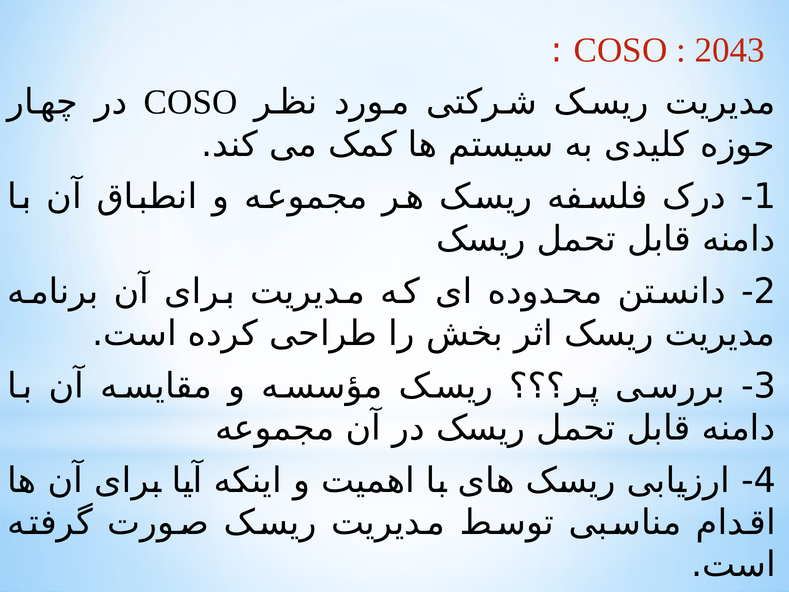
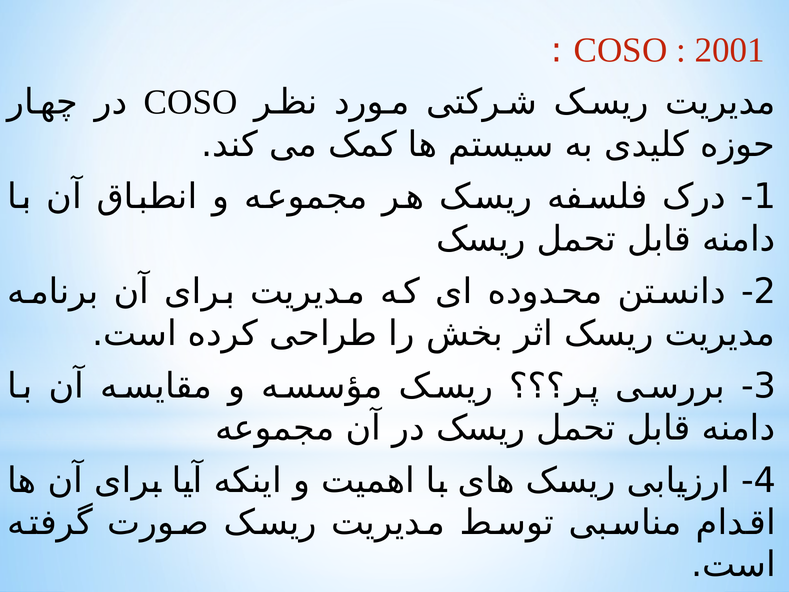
2043: 2043 -> 2001
